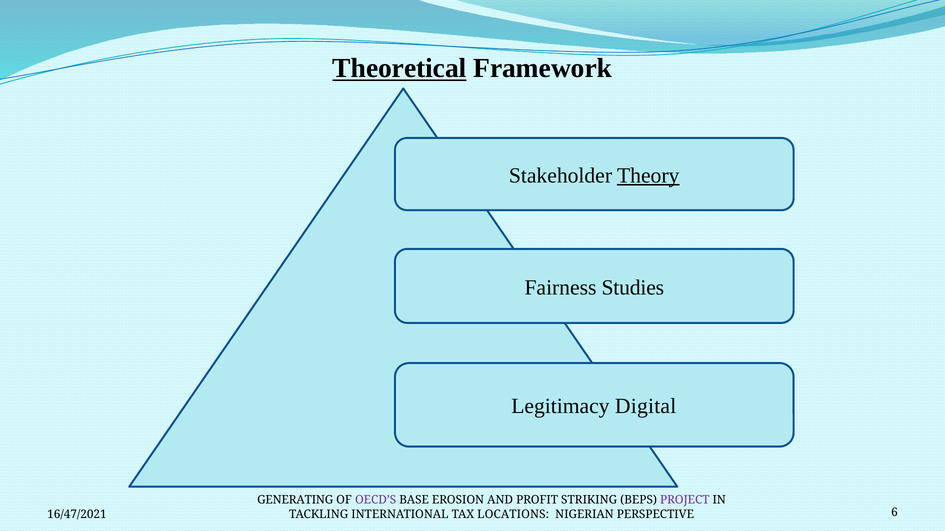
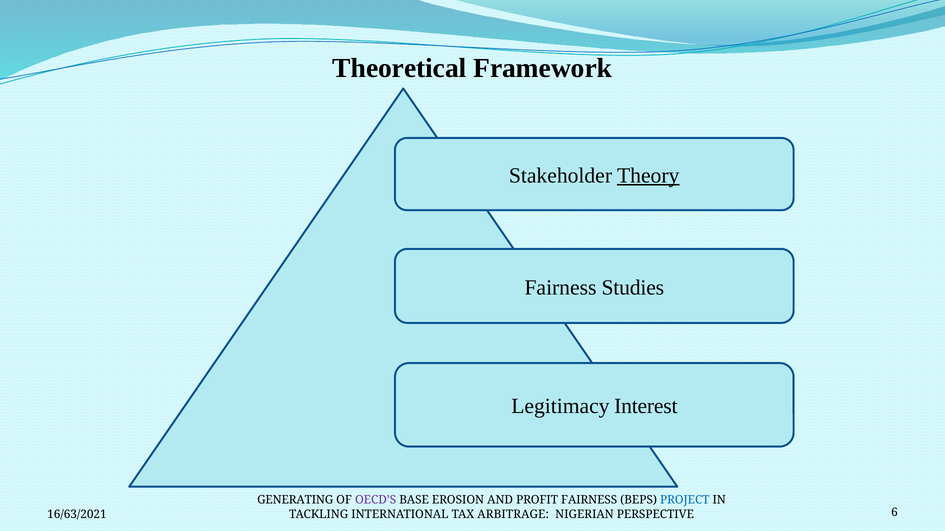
Theoretical underline: present -> none
Digital: Digital -> Interest
PROFIT STRIKING: STRIKING -> FAIRNESS
PROJECT colour: purple -> blue
16/47/2021: 16/47/2021 -> 16/63/2021
LOCATIONS: LOCATIONS -> ARBITRAGE
